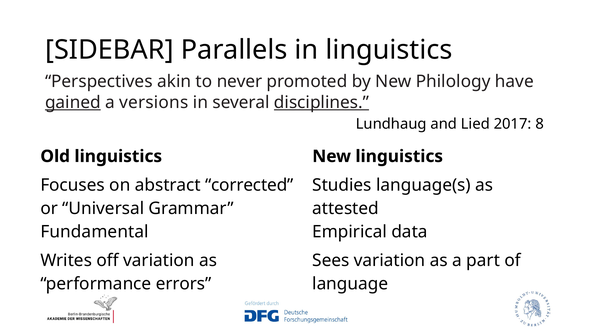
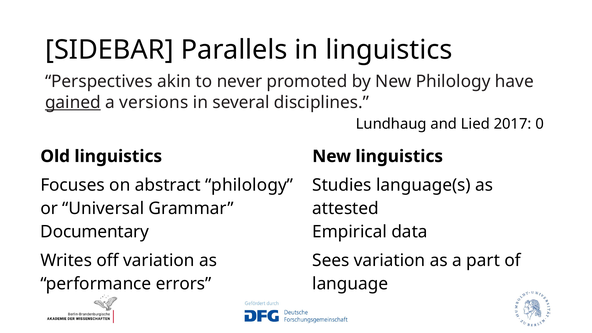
disciplines underline: present -> none
8: 8 -> 0
abstract corrected: corrected -> philology
Fundamental: Fundamental -> Documentary
